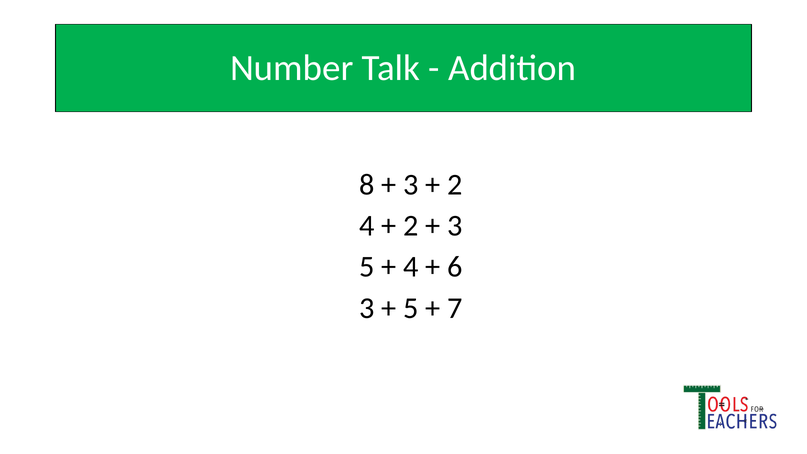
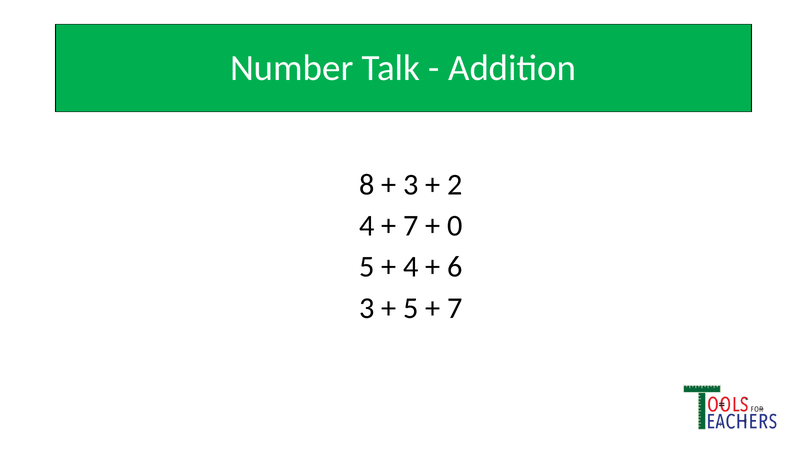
2 at (411, 226): 2 -> 7
3 at (455, 226): 3 -> 0
